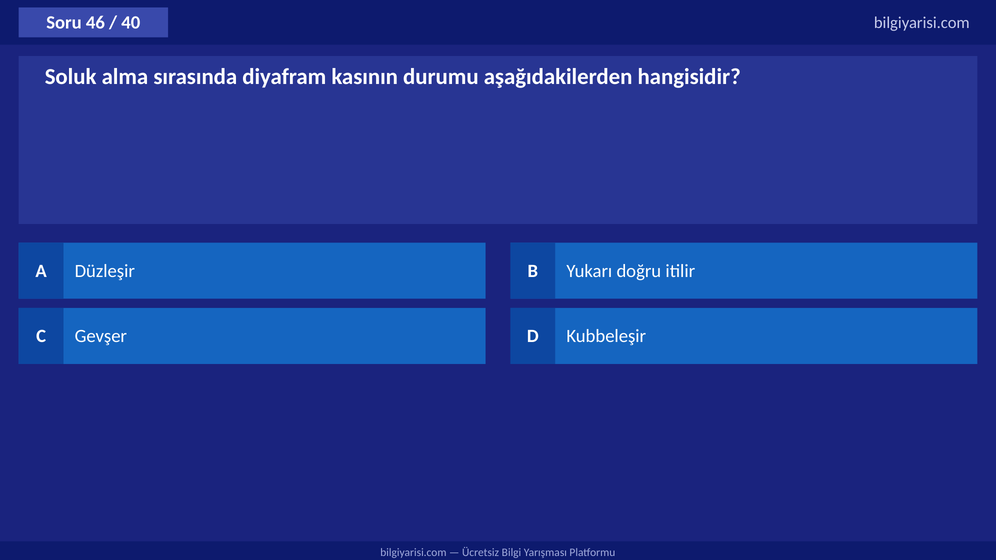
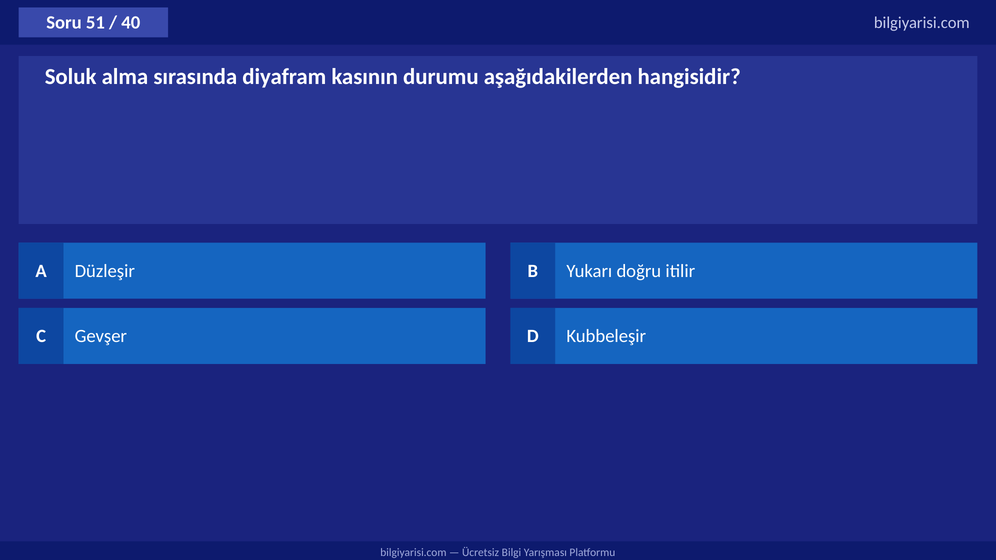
46: 46 -> 51
